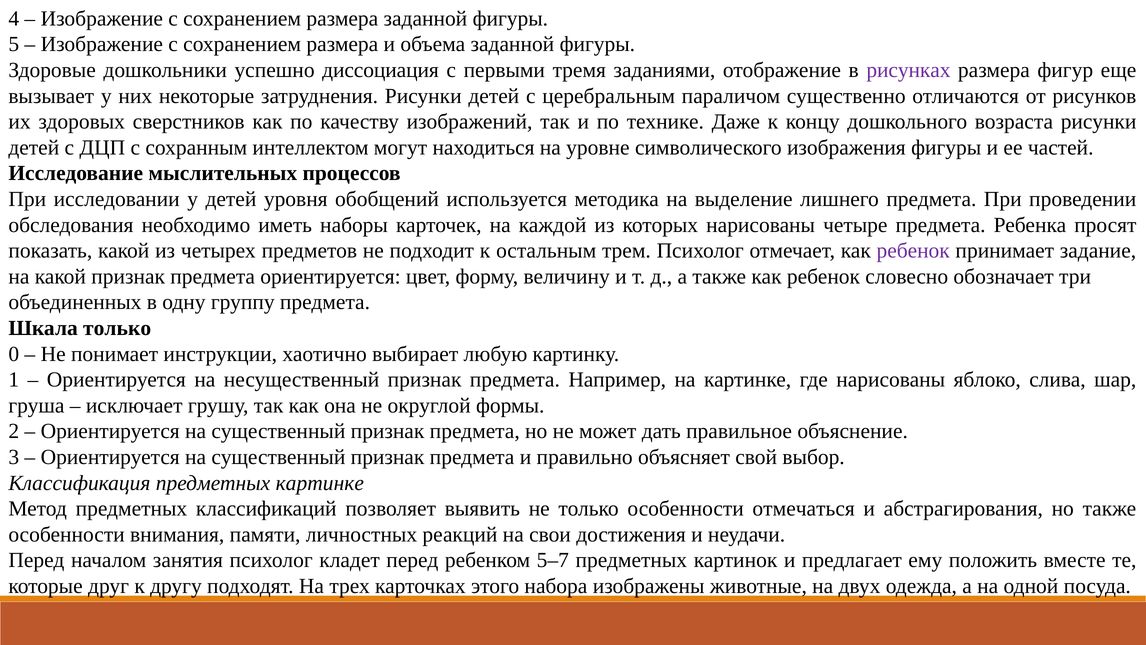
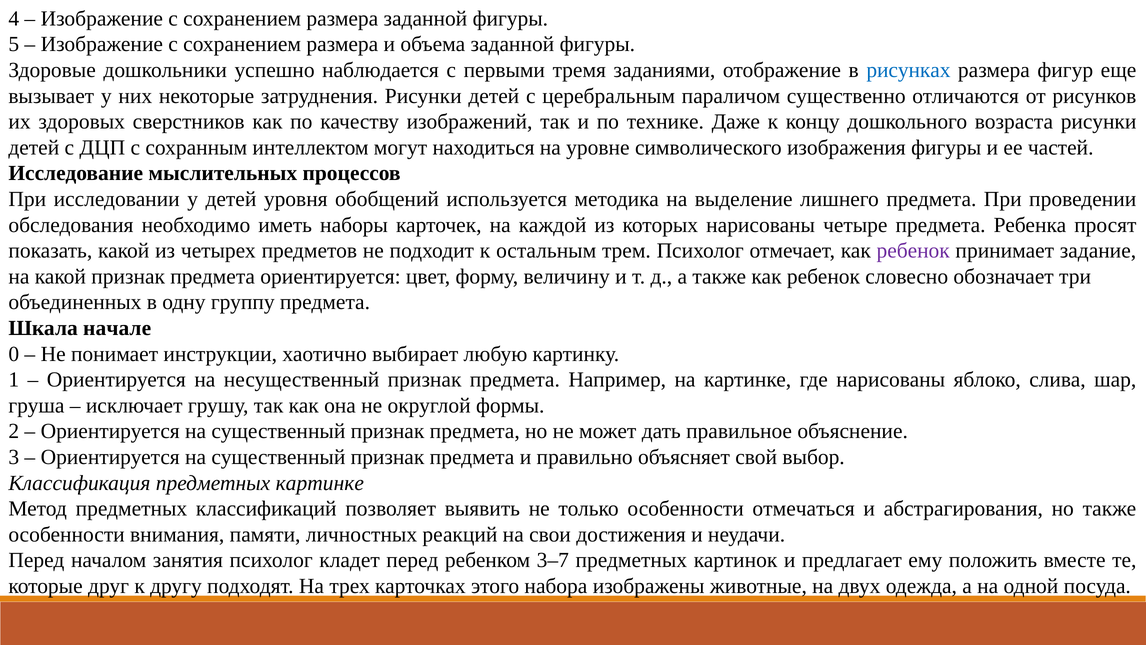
диссоциация: диссоциация -> наблюдается
рисунках colour: purple -> blue
Шкала только: только -> начале
5–7: 5–7 -> 3–7
